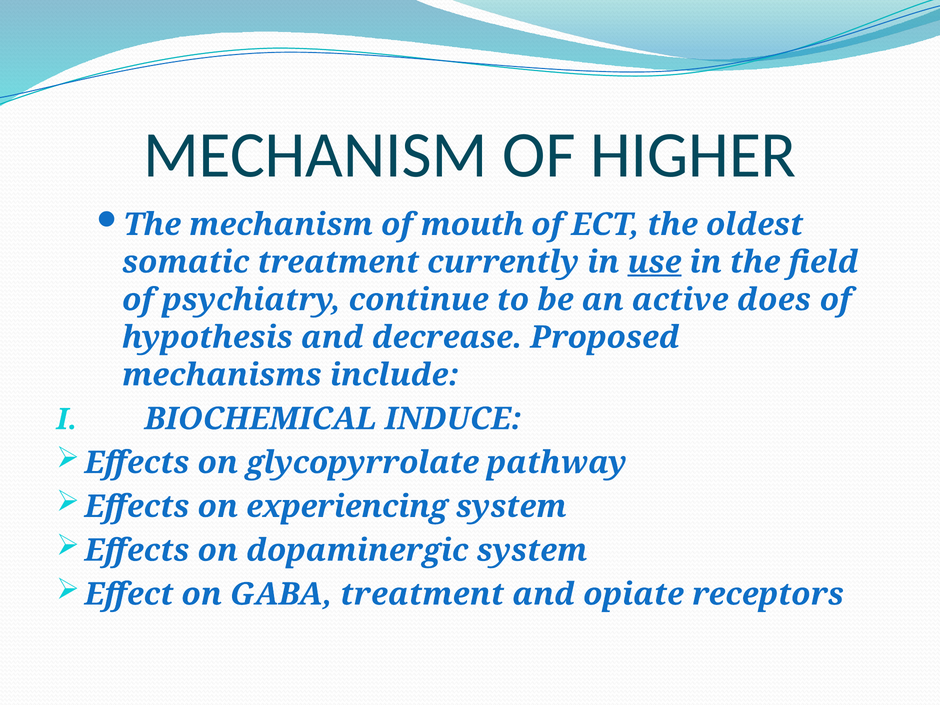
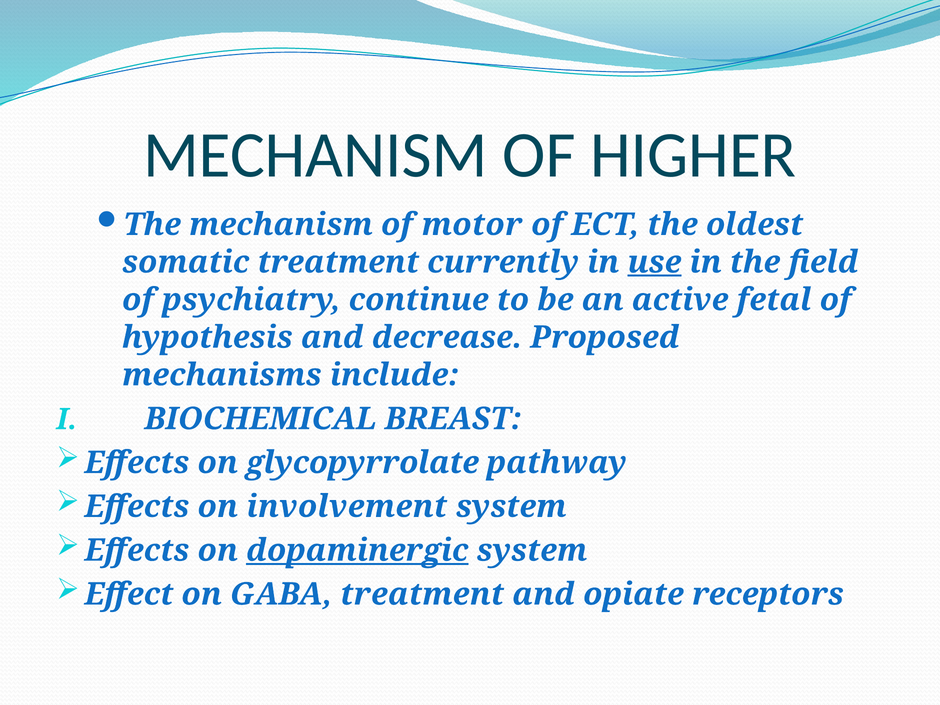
mouth: mouth -> motor
does: does -> fetal
INDUCE: INDUCE -> BREAST
experiencing: experiencing -> involvement
dopaminergic underline: none -> present
